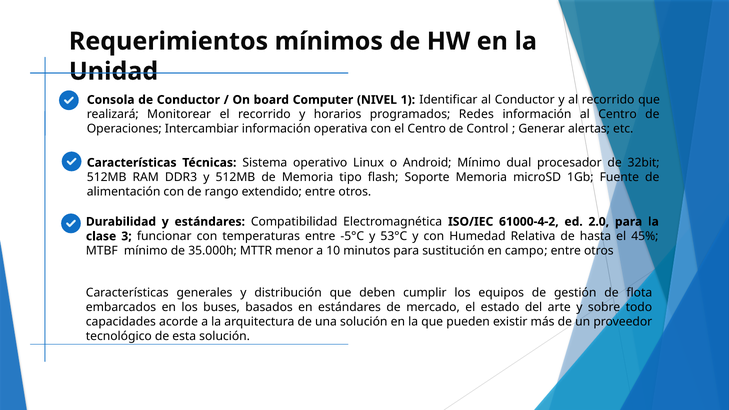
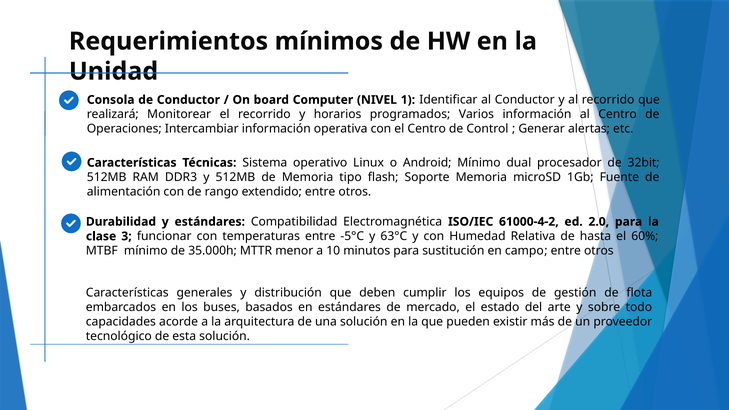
Redes: Redes -> Varios
53°C: 53°C -> 63°C
45%: 45% -> 60%
